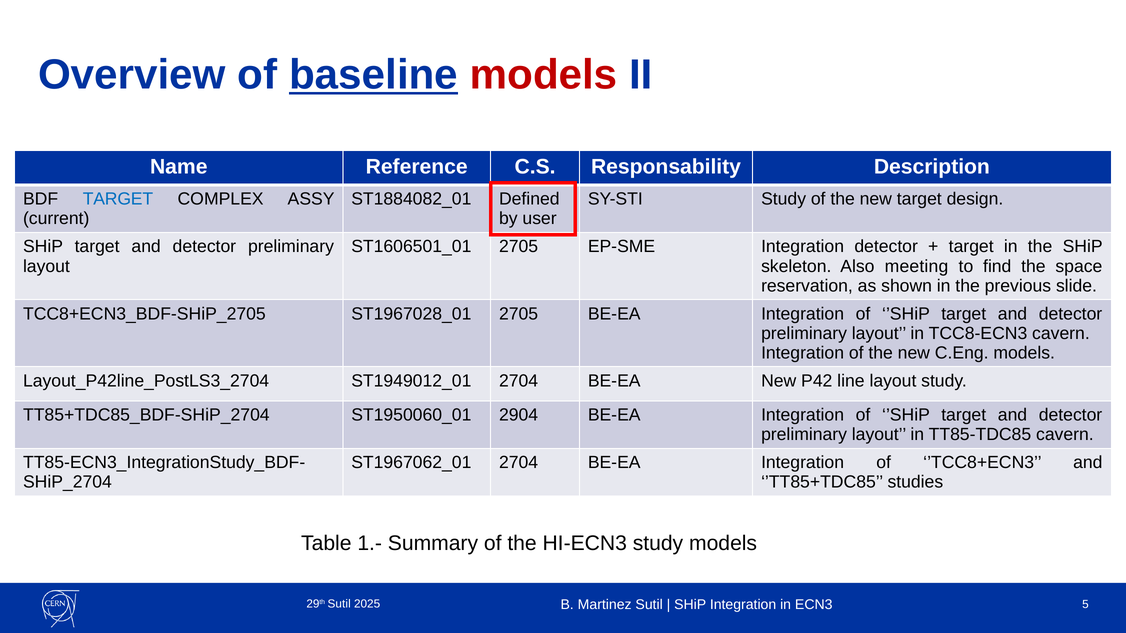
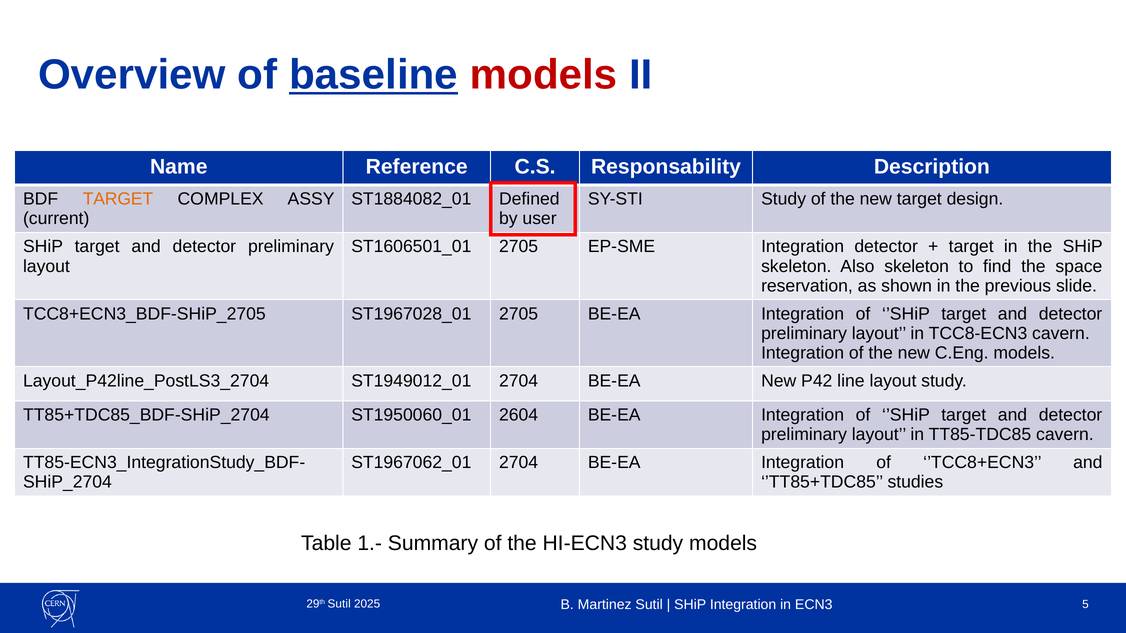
TARGET at (118, 199) colour: blue -> orange
Also meeting: meeting -> skeleton
2904: 2904 -> 2604
